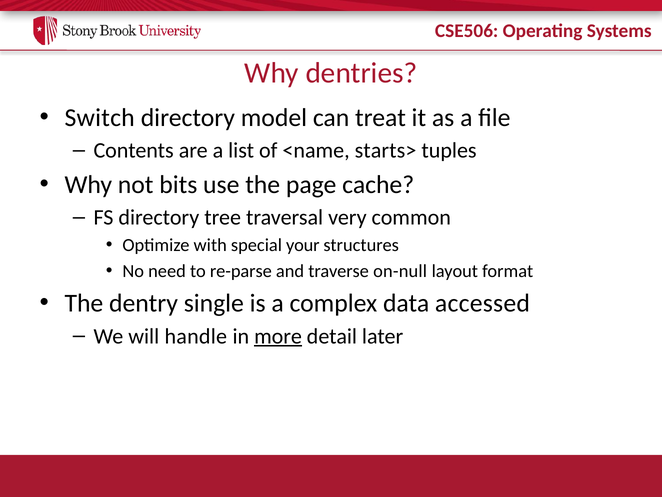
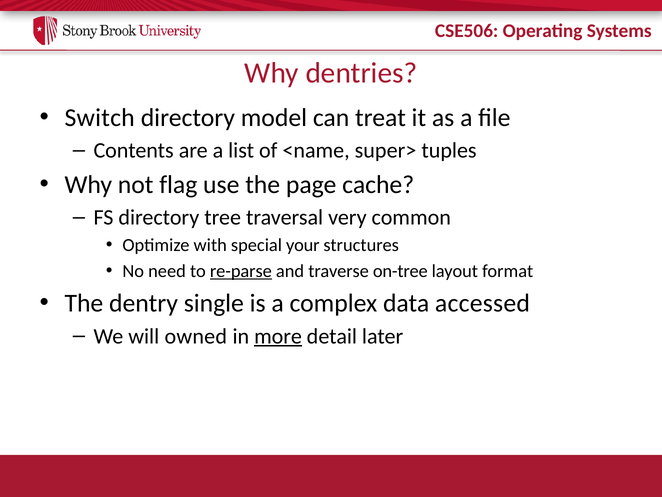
starts>: starts> -> super>
bits: bits -> flag
re-parse underline: none -> present
on-null: on-null -> on-tree
handle: handle -> owned
